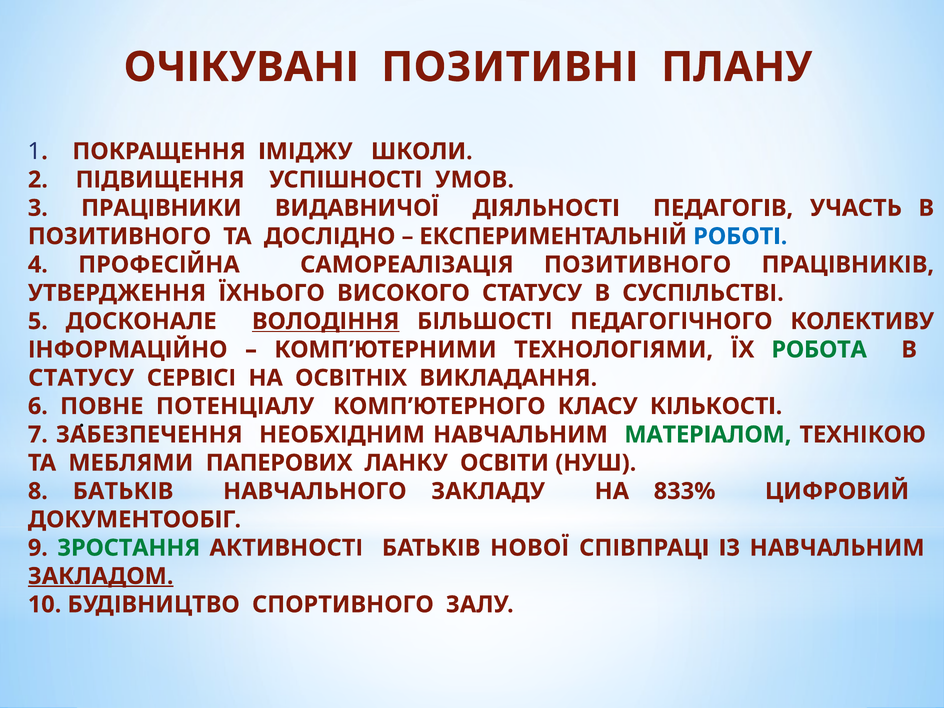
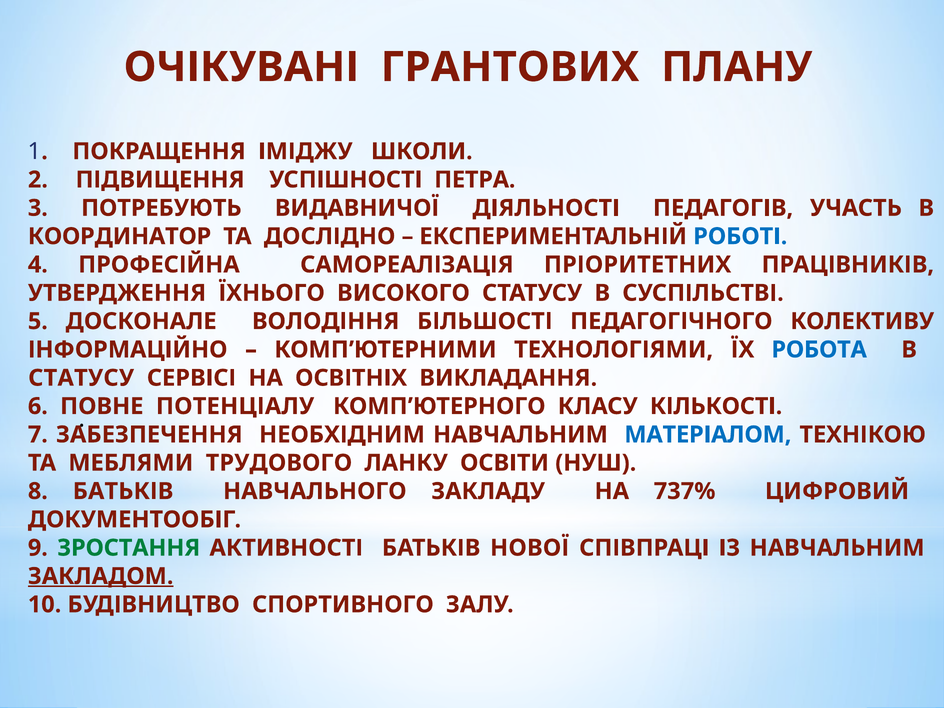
ПОЗИТИВНІ: ПОЗИТИВНІ -> ГРАНТОВИХ
УМОВ: УМОВ -> ПЕТРА
ПРАЦІВНИКИ: ПРАЦІВНИКИ -> ПОТРЕБУЮТЬ
ПОЗИТИВНОГО at (119, 236): ПОЗИТИВНОГО -> КООРДИНАТОР
САМОРЕАЛІЗАЦІЯ ПОЗИТИВНОГО: ПОЗИТИВНОГО -> ПРІОРИТЕТНИХ
ВОЛОДІННЯ underline: present -> none
РОБОТА colour: green -> blue
МАТЕРІАЛОМ colour: green -> blue
ПАПЕРОВИХ: ПАПЕРОВИХ -> ТРУДОВОГО
833%: 833% -> 737%
